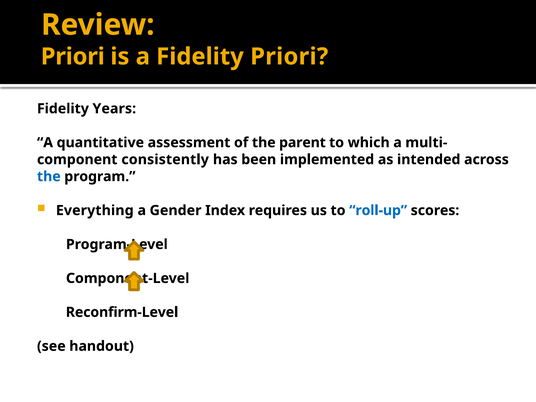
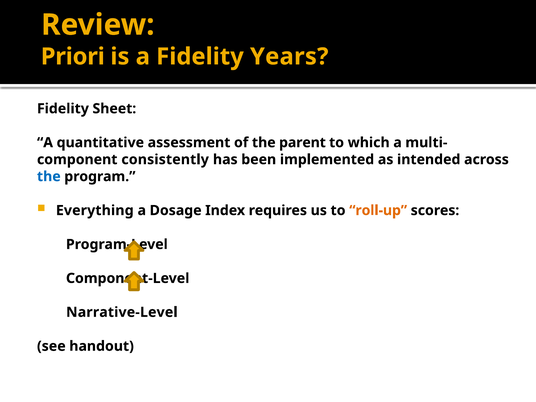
Fidelity Priori: Priori -> Years
Years: Years -> Sheet
Gender: Gender -> Dosage
roll-up colour: blue -> orange
Reconfirm-Level: Reconfirm-Level -> Narrative-Level
